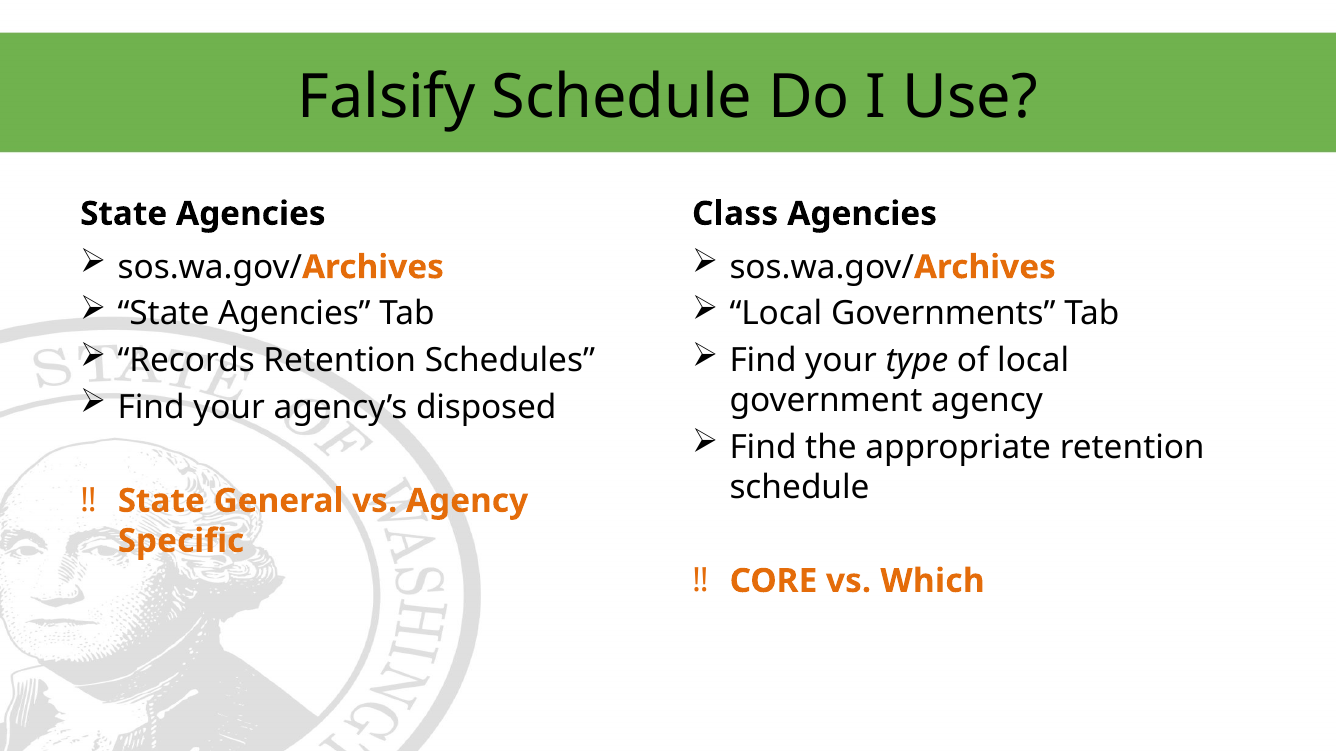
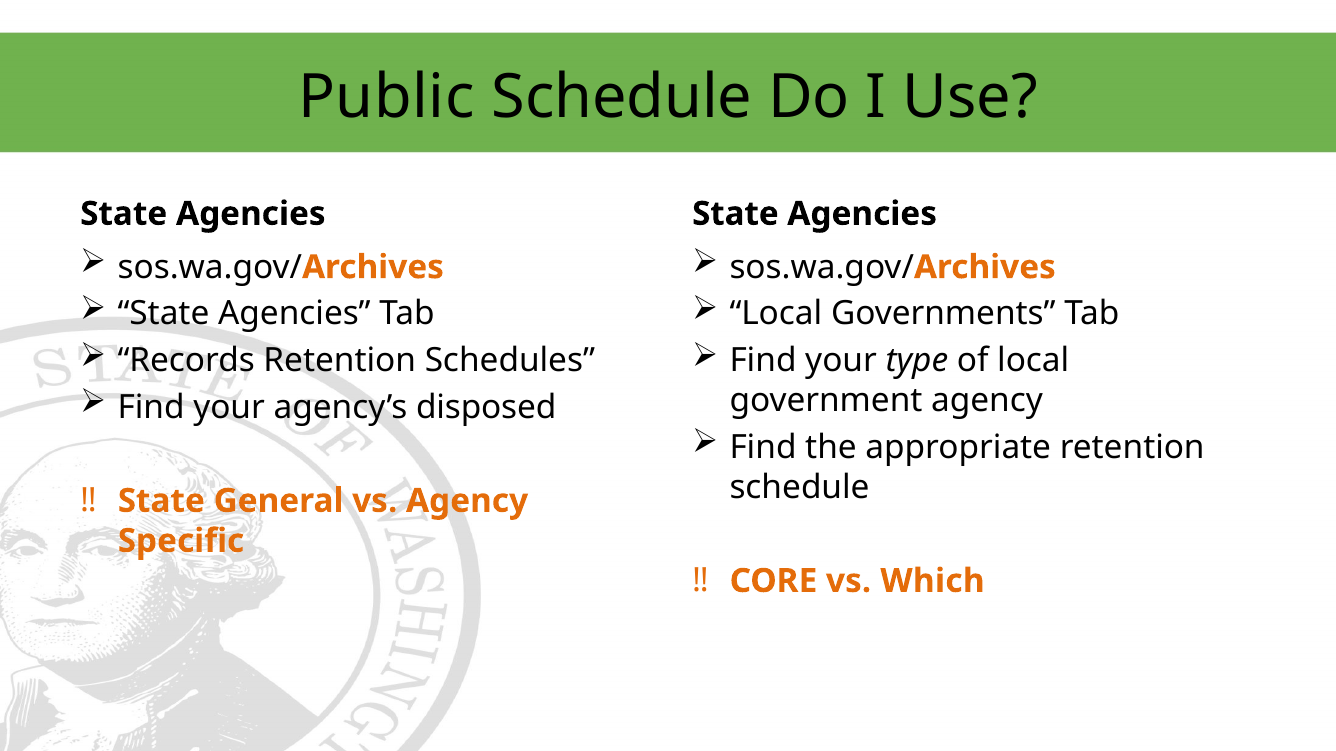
Falsify: Falsify -> Public
Class at (735, 214): Class -> State
